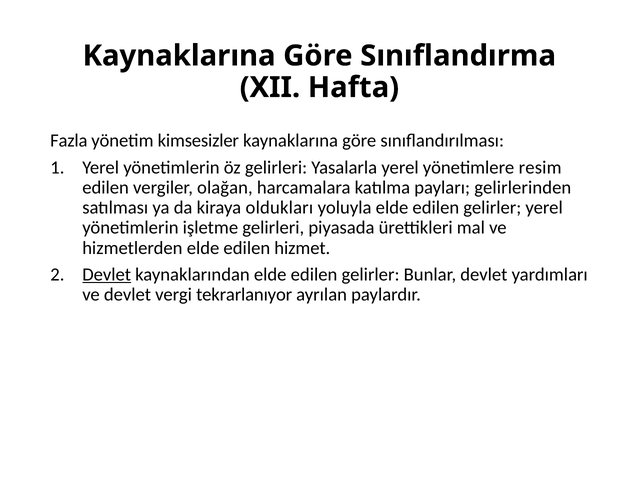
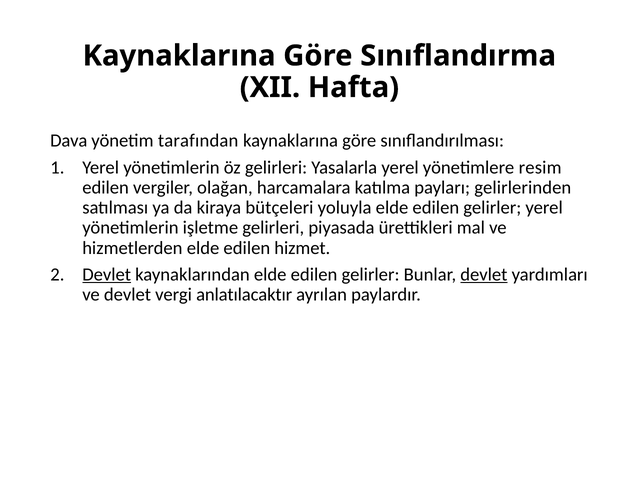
Fazla: Fazla -> Dava
kimsesizler: kimsesizler -> tarafından
oldukları: oldukları -> bütçeleri
devlet at (484, 275) underline: none -> present
tekrarlanıyor: tekrarlanıyor -> anlatılacaktır
